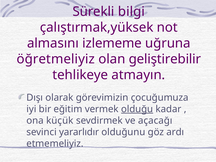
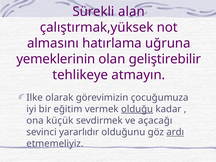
bilgi: bilgi -> alan
izlememe: izlememe -> hatırlama
öğretmeliyiz: öğretmeliyiz -> yemeklerinin
Dışı: Dışı -> Ilke
ardı underline: none -> present
